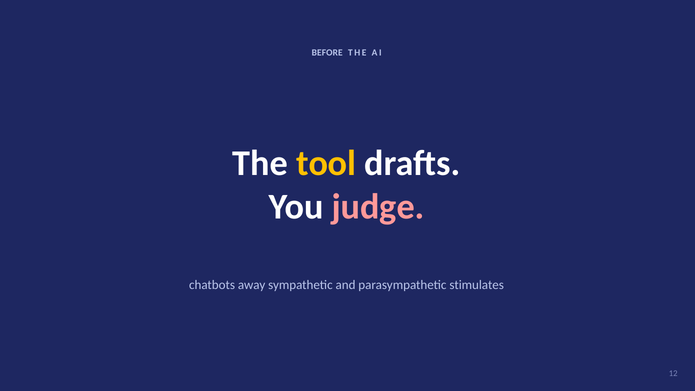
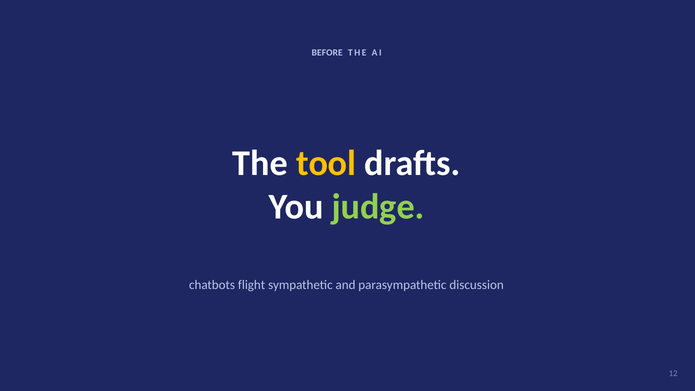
judge colour: pink -> light green
away: away -> flight
stimulates: stimulates -> discussion
